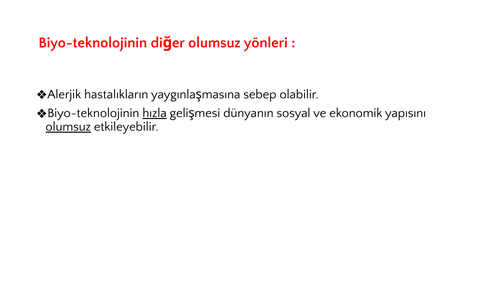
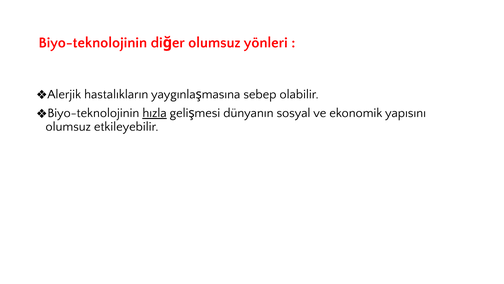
olumsuz at (68, 126) underline: present -> none
